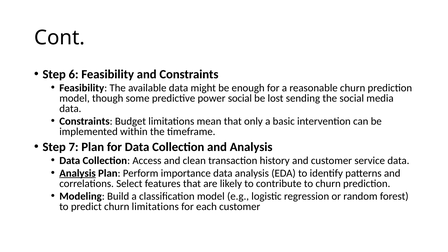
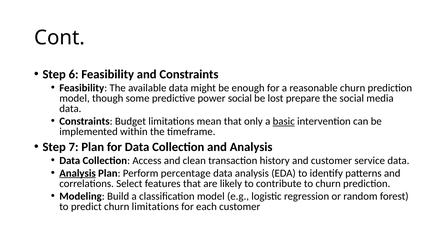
sending: sending -> prepare
basic underline: none -> present
importance: importance -> percentage
